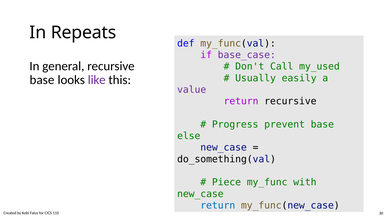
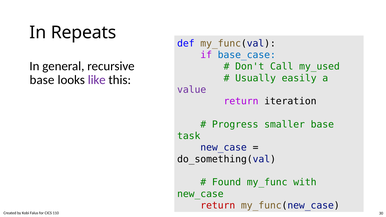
base_case colour: purple -> blue
return recursive: recursive -> iteration
prevent: prevent -> smaller
else: else -> task
Piece: Piece -> Found
return at (218, 206) colour: blue -> red
